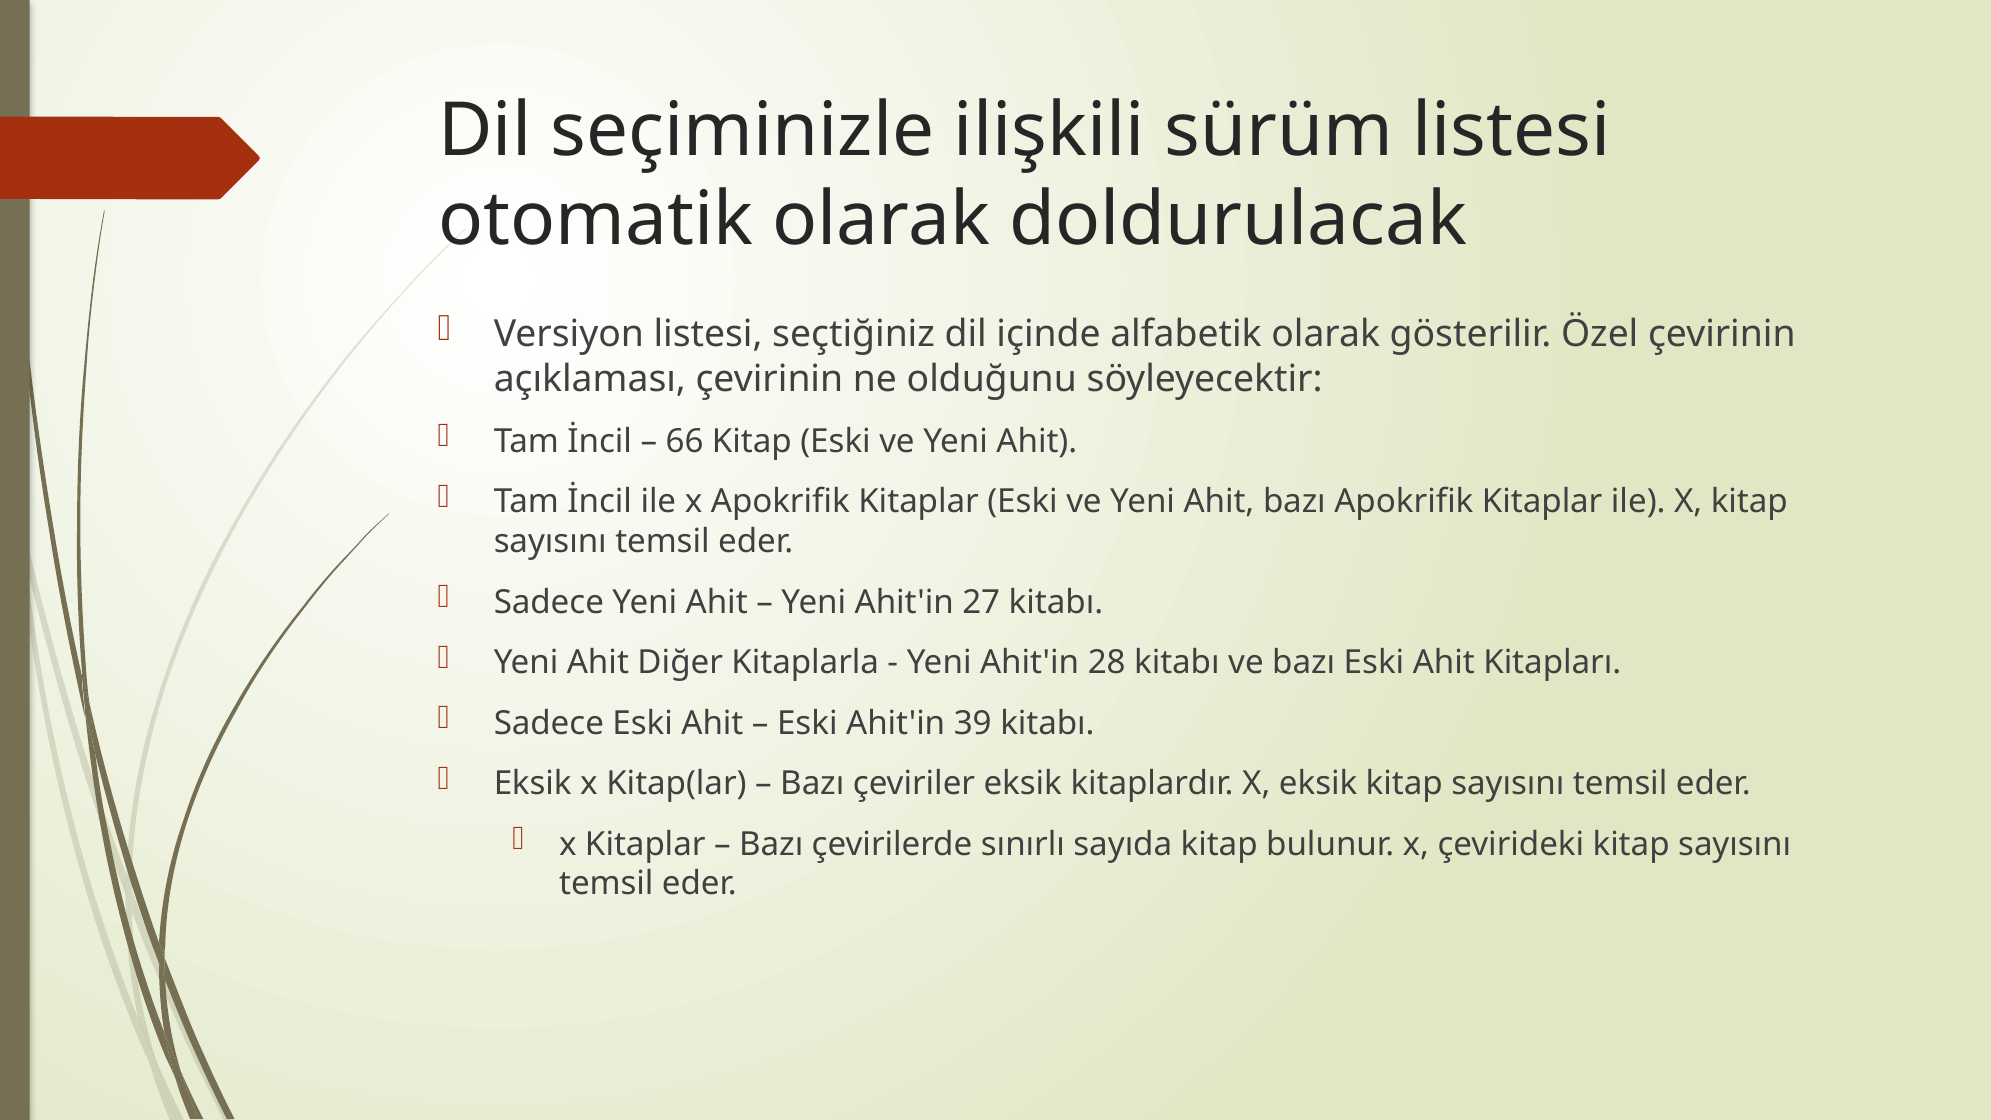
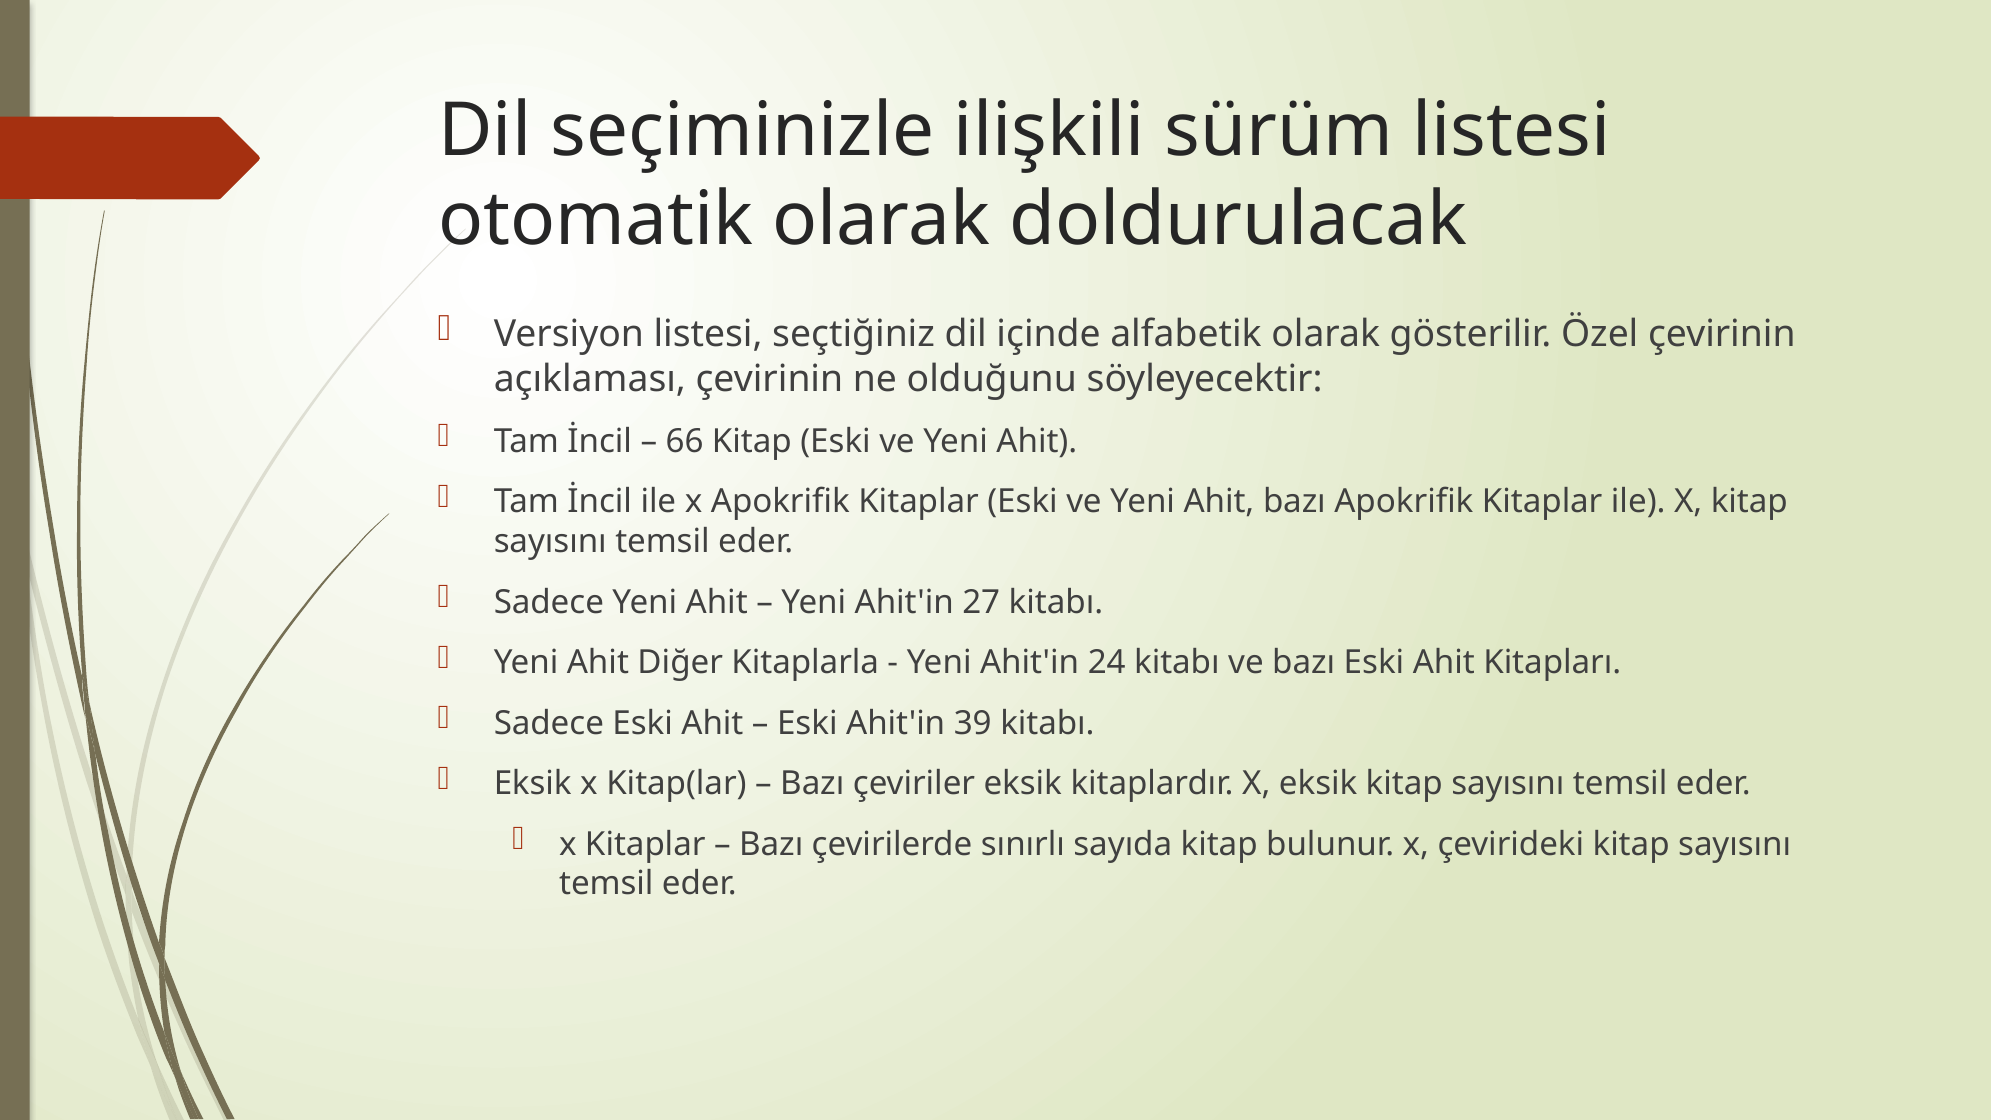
28: 28 -> 24
